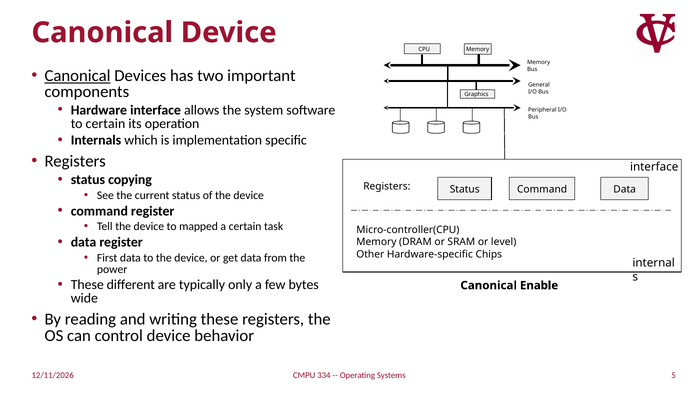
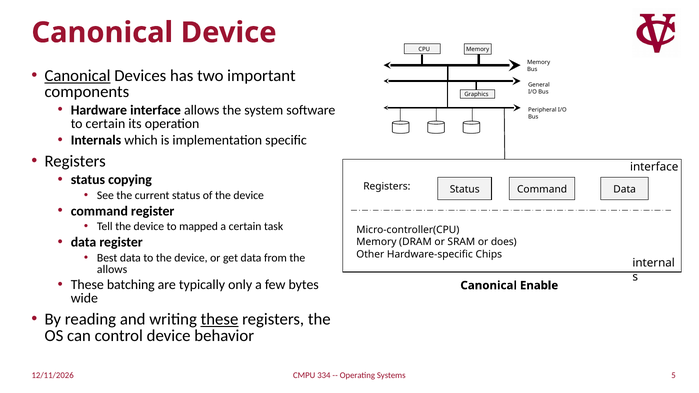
level: level -> does
First: First -> Best
power at (112, 269): power -> allows
different: different -> batching
these at (220, 320) underline: none -> present
